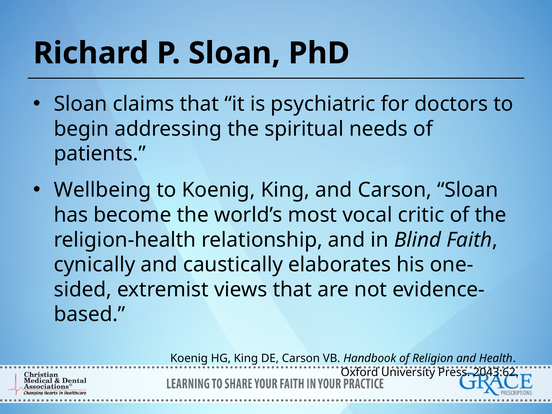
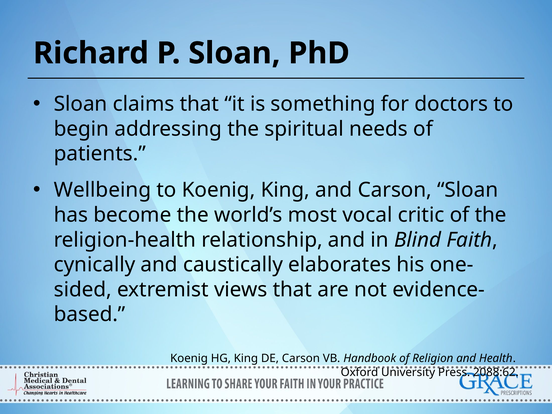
psychiatric: psychiatric -> something
2043:62: 2043:62 -> 2088:62
